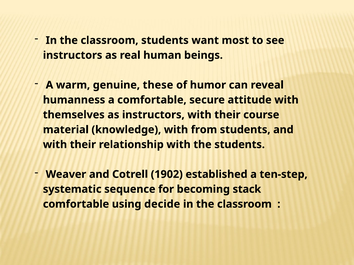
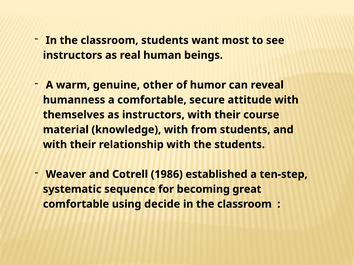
these: these -> other
1902: 1902 -> 1986
stack: stack -> great
